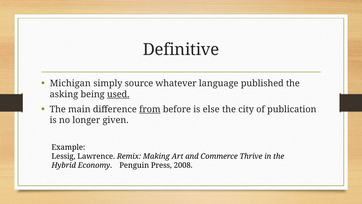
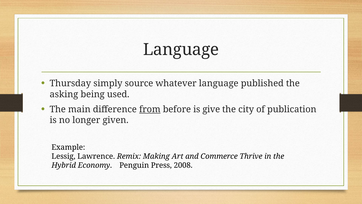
Definitive at (181, 50): Definitive -> Language
Michigan: Michigan -> Thursday
used underline: present -> none
else: else -> give
